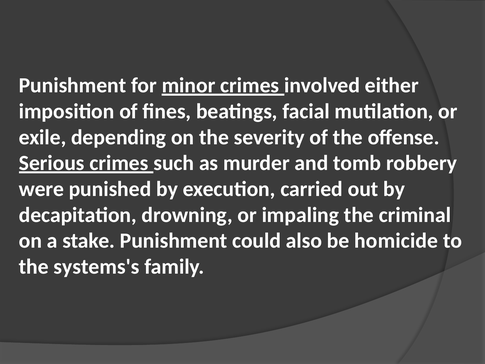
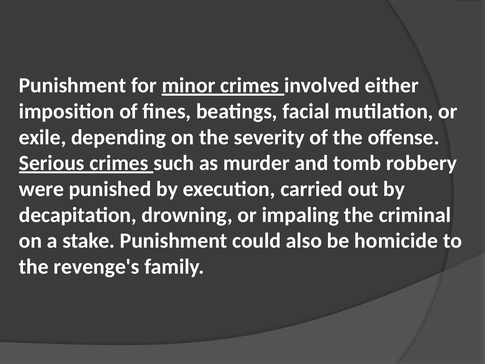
systems's: systems's -> revenge's
